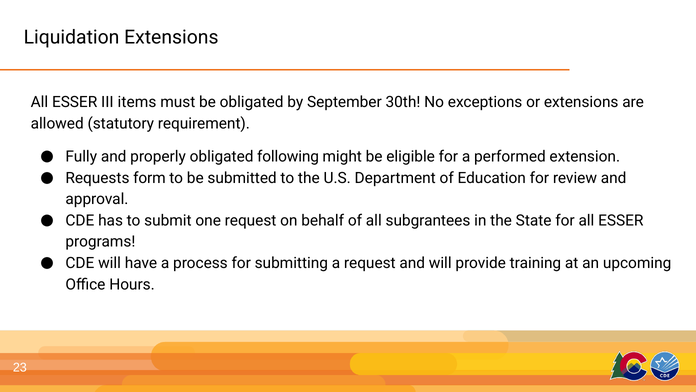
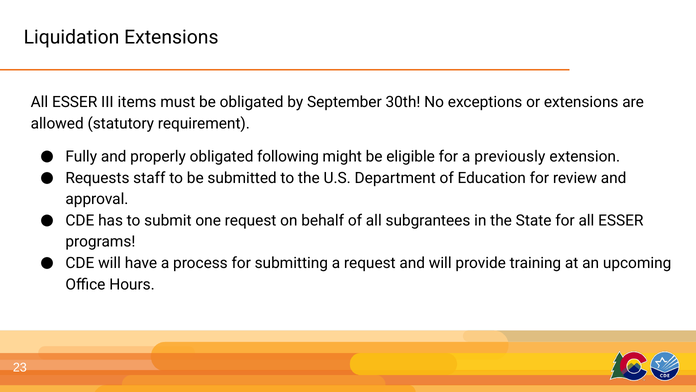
performed: performed -> previously
form: form -> staff
